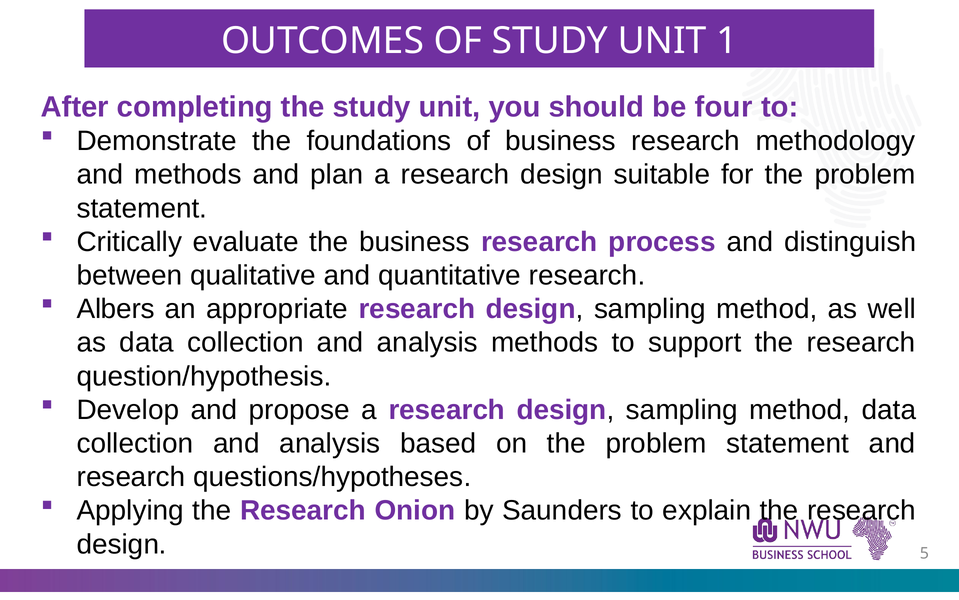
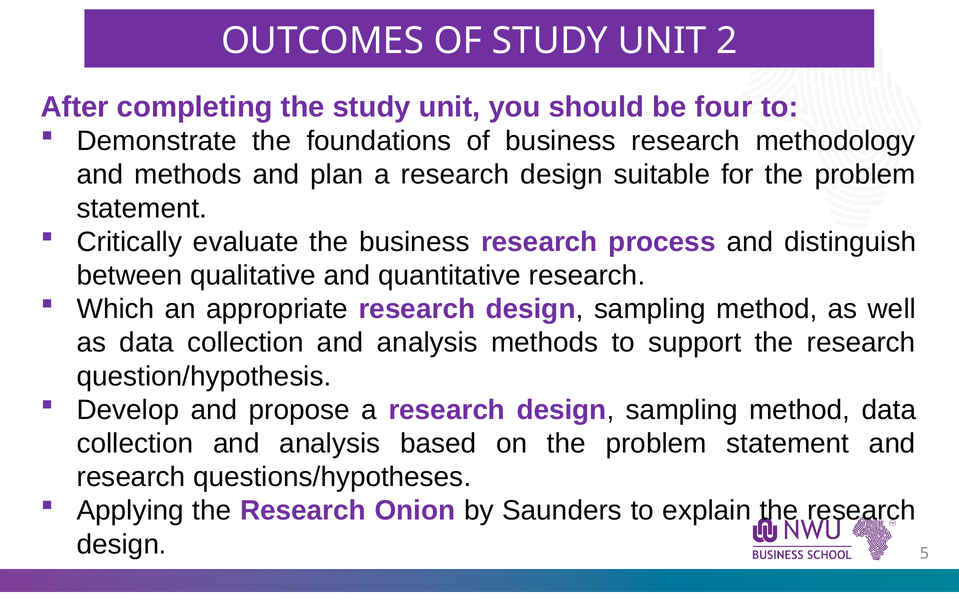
1: 1 -> 2
Albers: Albers -> Which
